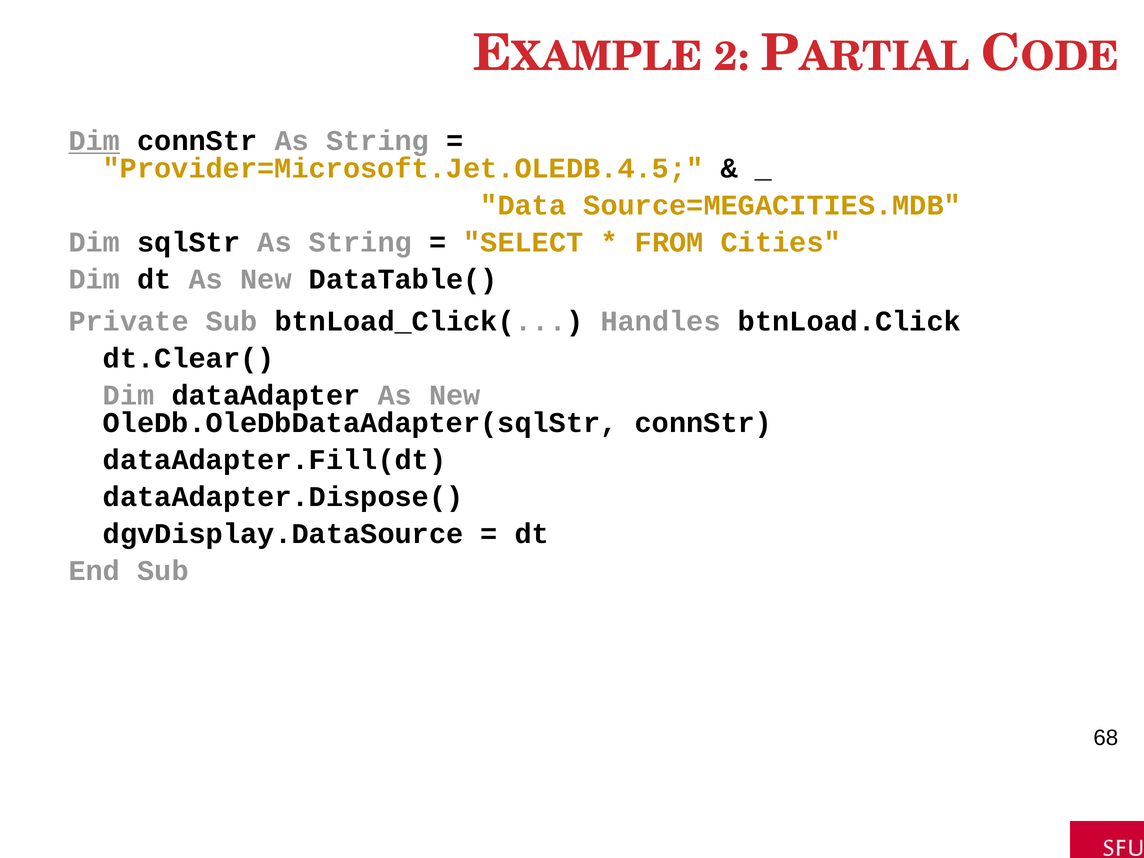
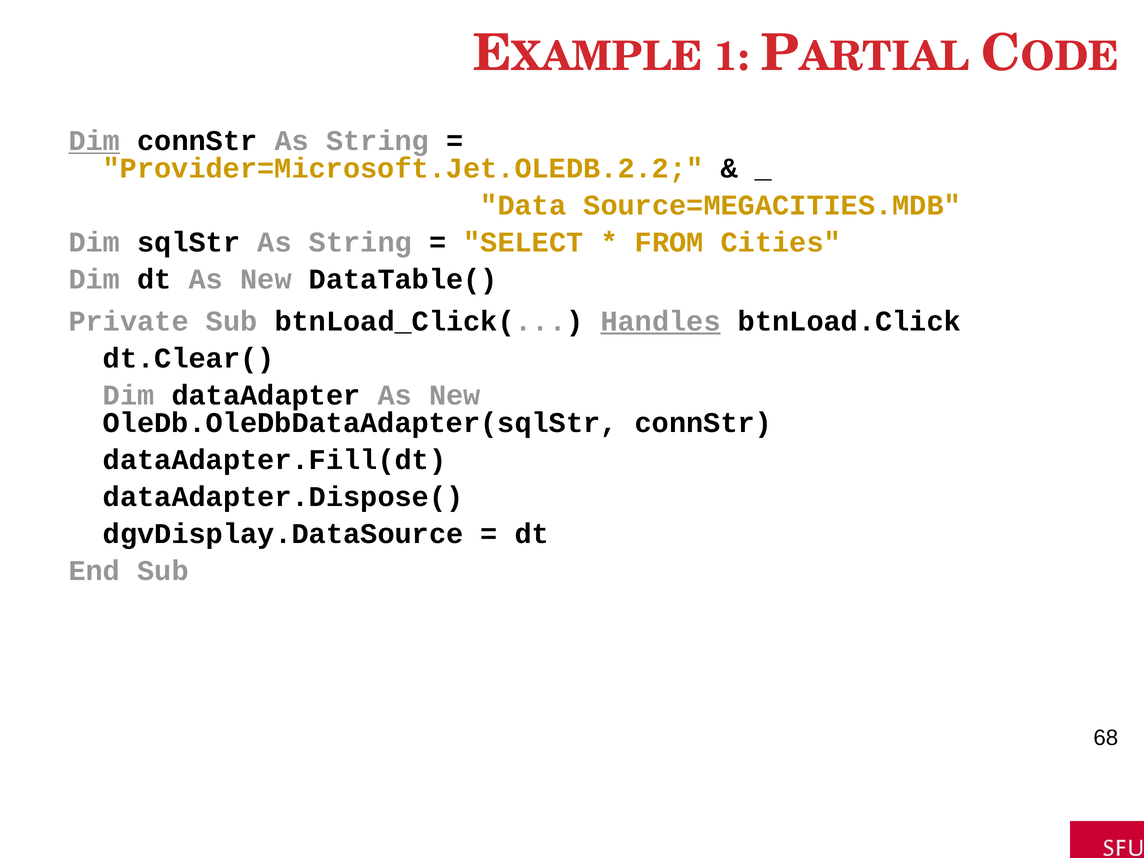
2: 2 -> 1
Provider=Microsoft.Jet.OLEDB.4.5: Provider=Microsoft.Jet.OLEDB.4.5 -> Provider=Microsoft.Jet.OLEDB.2.2
Handles underline: none -> present
